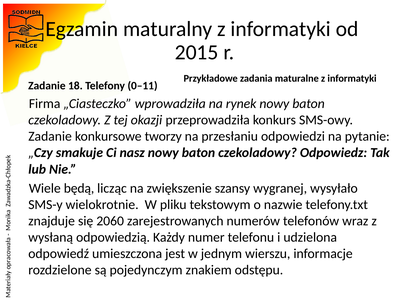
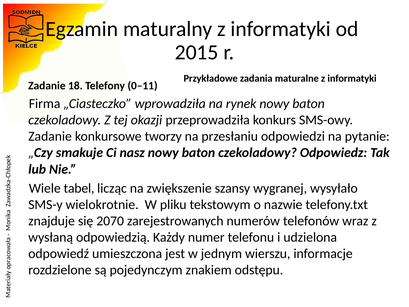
będą: będą -> tabel
2060: 2060 -> 2070
